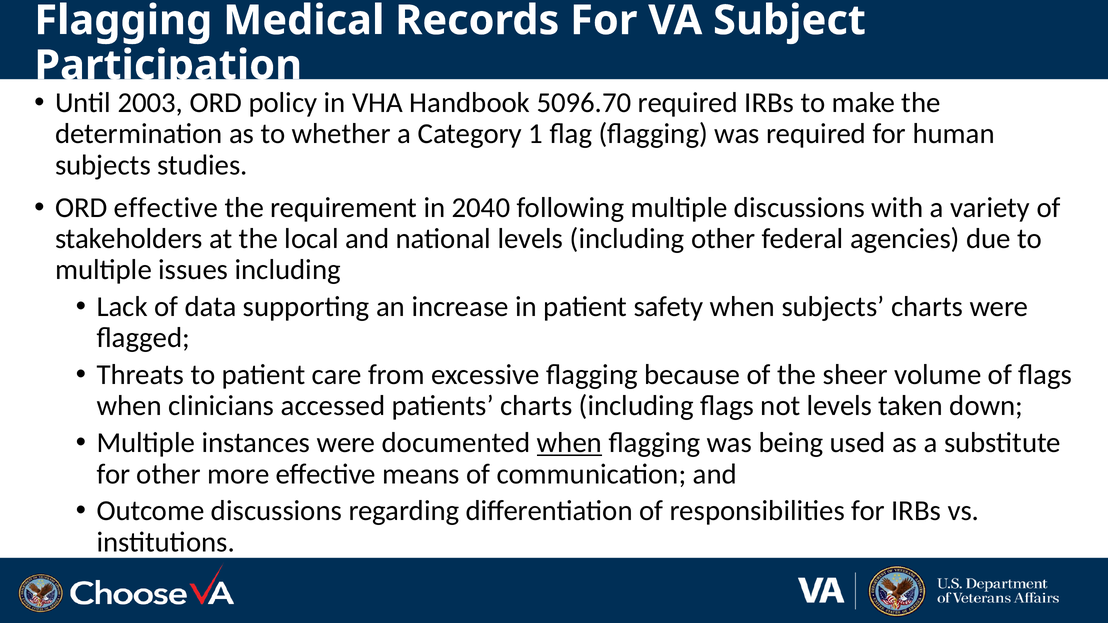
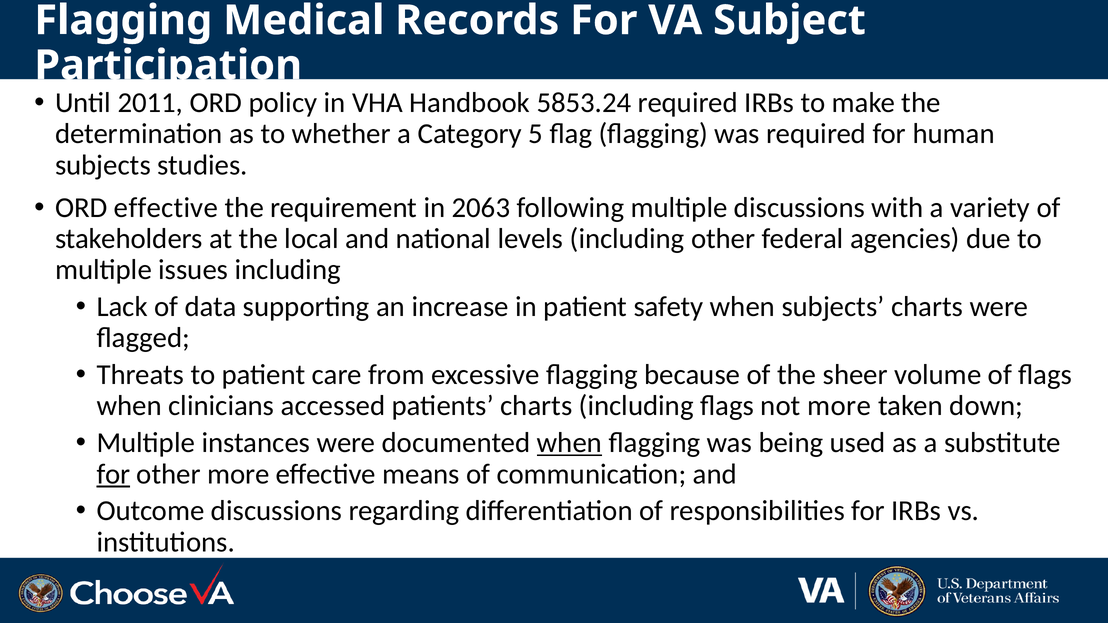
2003: 2003 -> 2011
5096.70: 5096.70 -> 5853.24
1: 1 -> 5
2040: 2040 -> 2063
not levels: levels -> more
for at (113, 474) underline: none -> present
